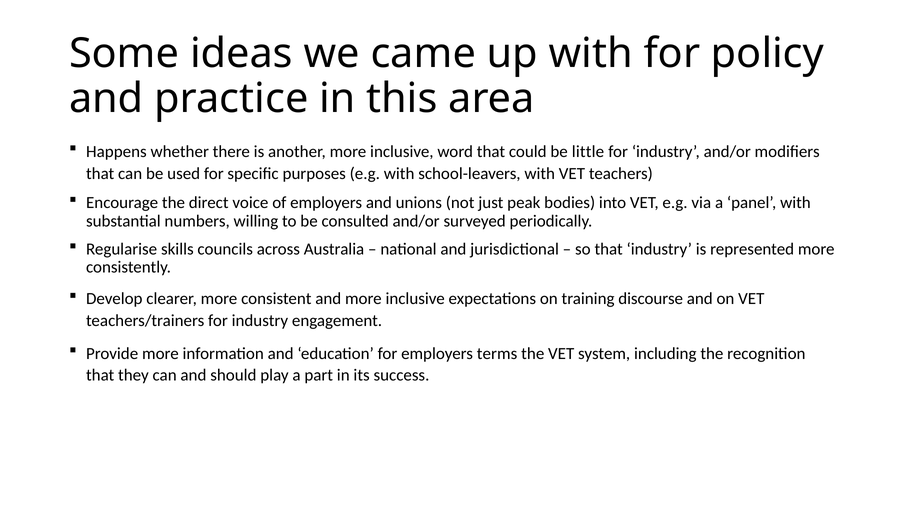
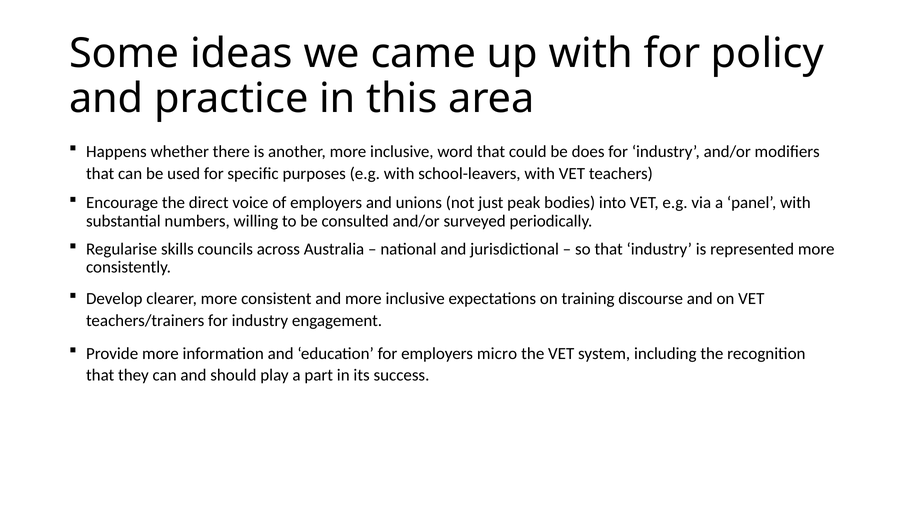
little: little -> does
terms: terms -> micro
